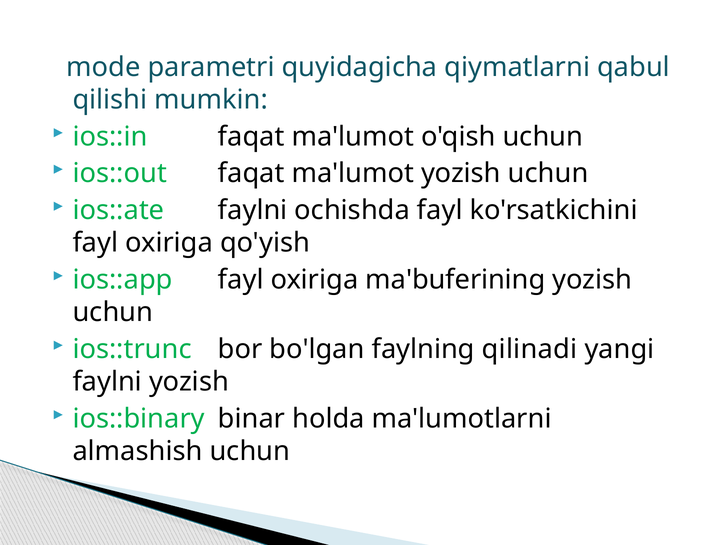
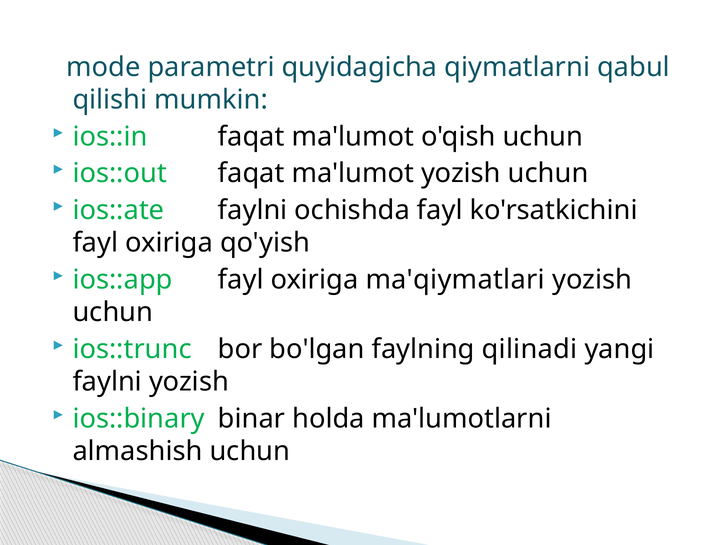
ma'buferining: ma'buferining -> ma'qiymatlari
